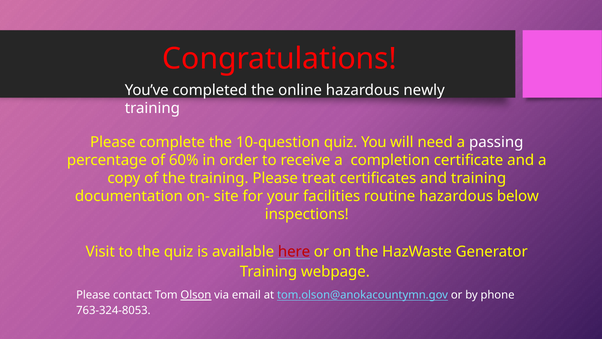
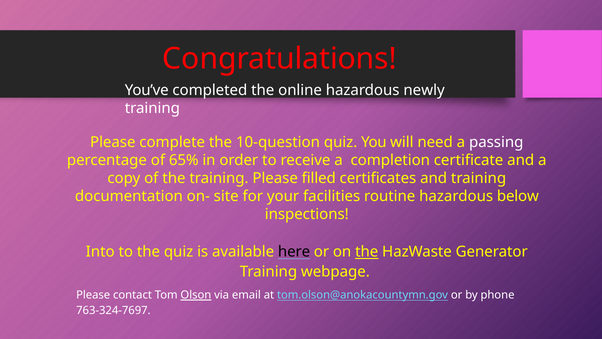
60%: 60% -> 65%
treat: treat -> filled
Visit: Visit -> Into
here colour: red -> black
the at (367, 252) underline: none -> present
763-324-8053: 763-324-8053 -> 763-324-7697
